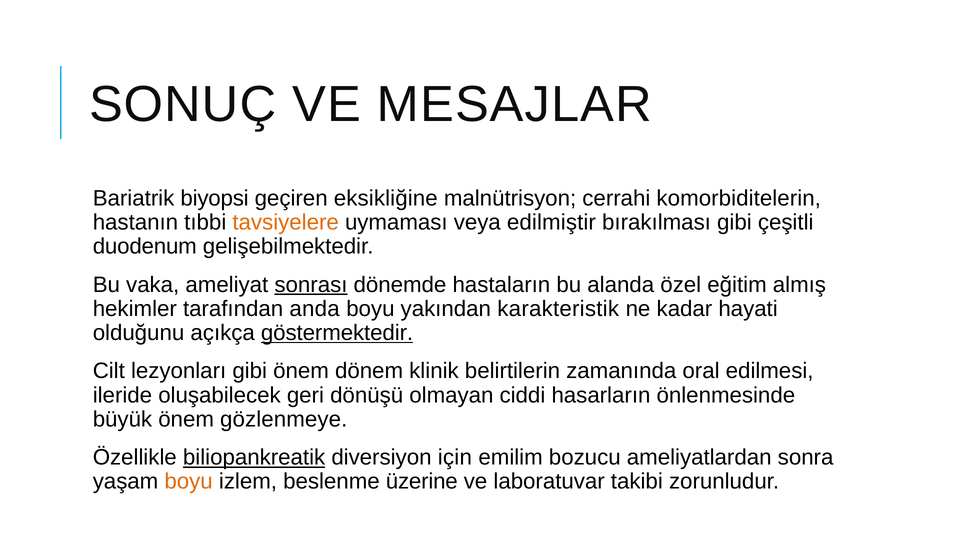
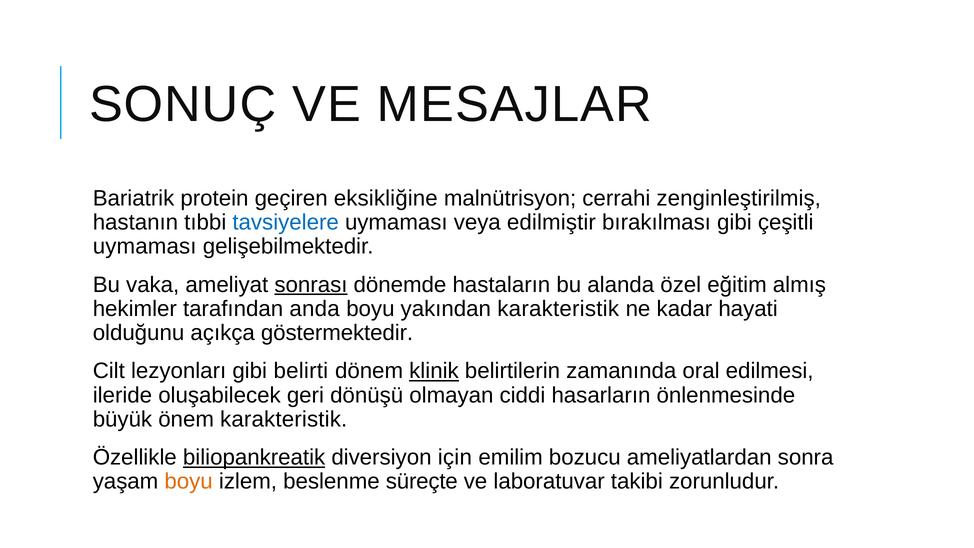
biyopsi: biyopsi -> protein
komorbiditelerin: komorbiditelerin -> zenginleştirilmiş
tavsiyelere colour: orange -> blue
duodenum at (145, 246): duodenum -> uymaması
göstermektedir underline: present -> none
gibi önem: önem -> belirti
klinik underline: none -> present
önem gözlenmeye: gözlenmeye -> karakteristik
üzerine: üzerine -> süreçte
